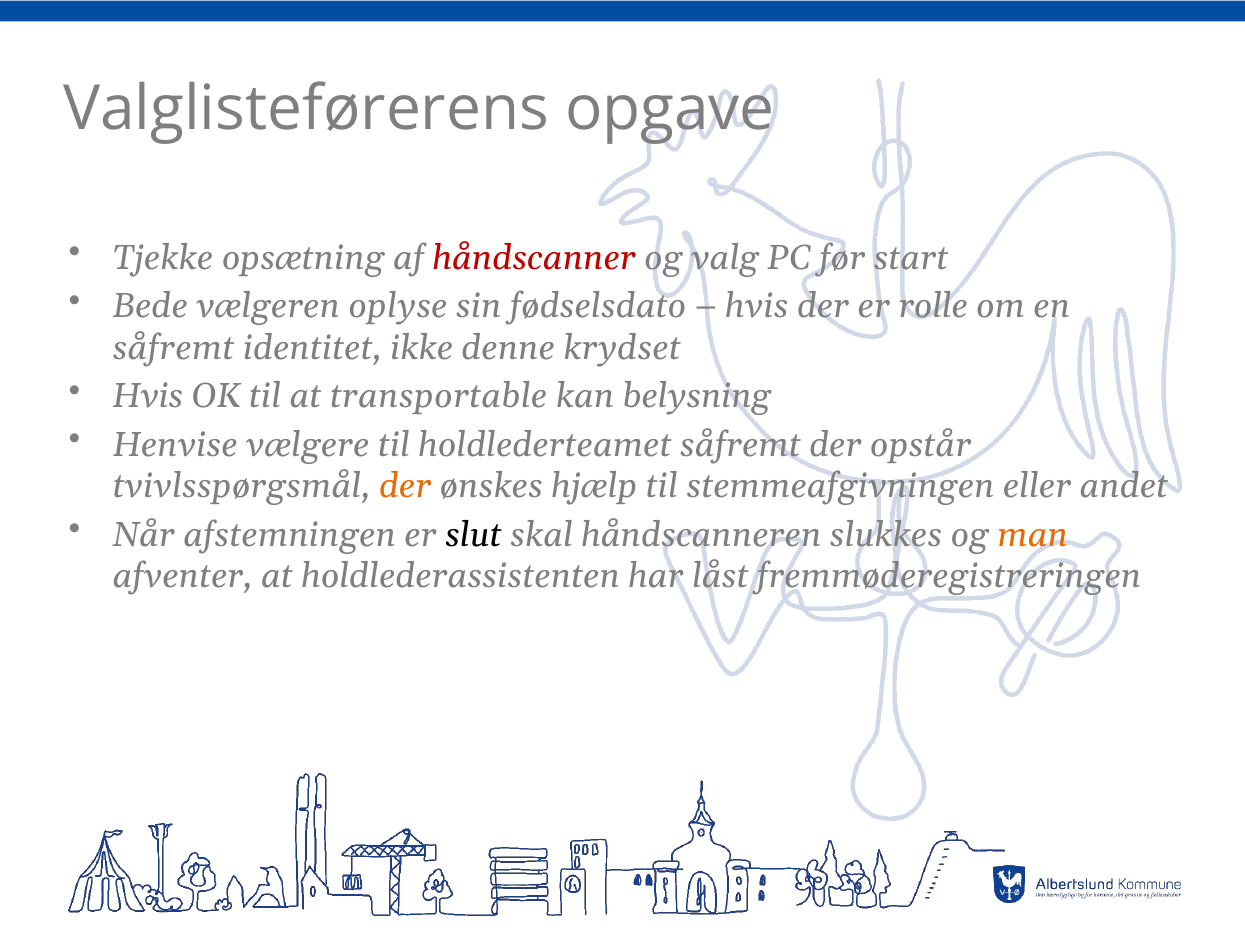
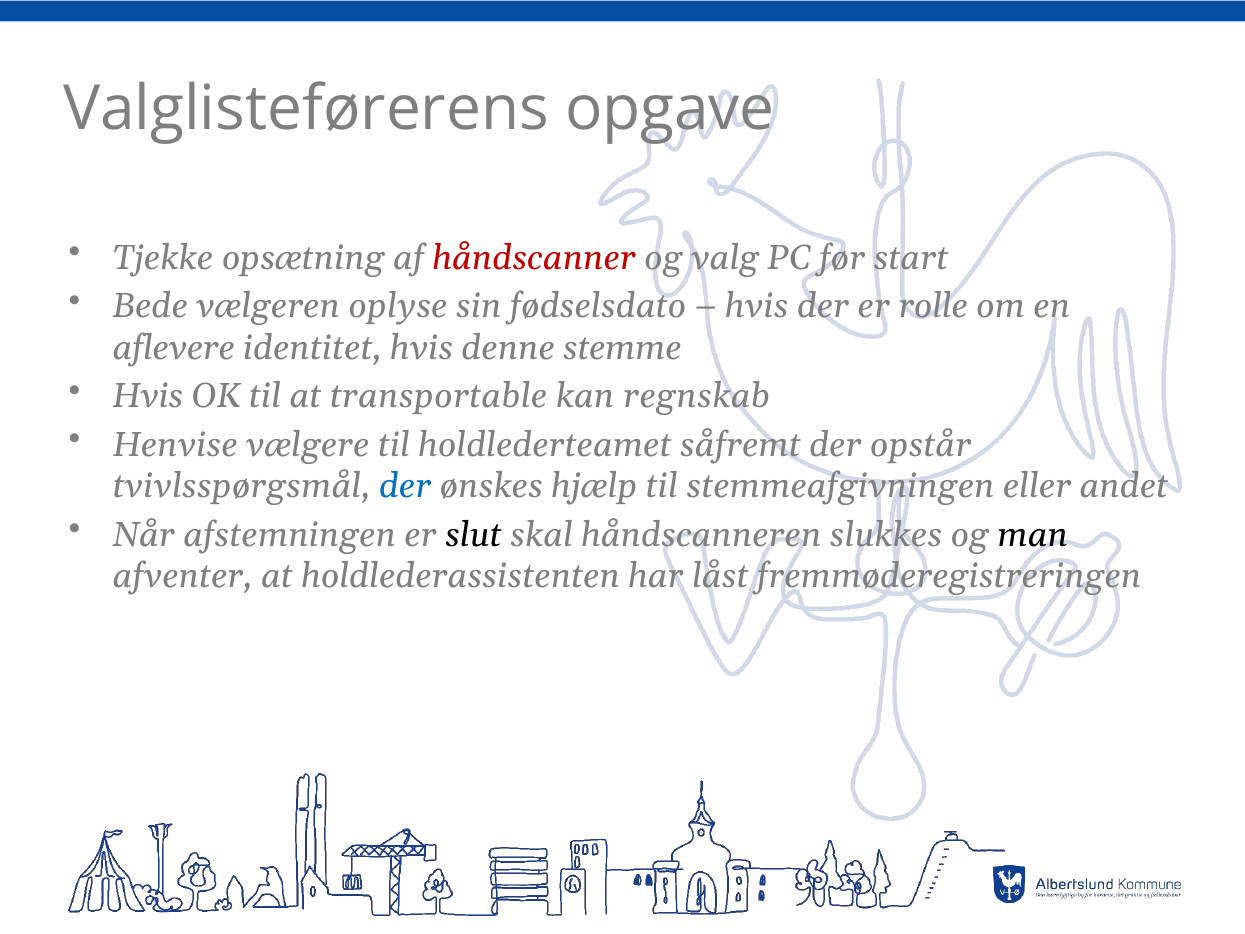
såfremt at (173, 348): såfremt -> aflevere
identitet ikke: ikke -> hvis
krydset: krydset -> stemme
belysning: belysning -> regnskab
der at (405, 486) colour: orange -> blue
man colour: orange -> black
